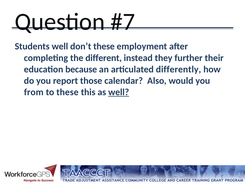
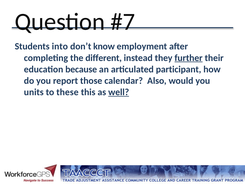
Students well: well -> into
don’t these: these -> know
further underline: none -> present
differently: differently -> participant
from: from -> units
